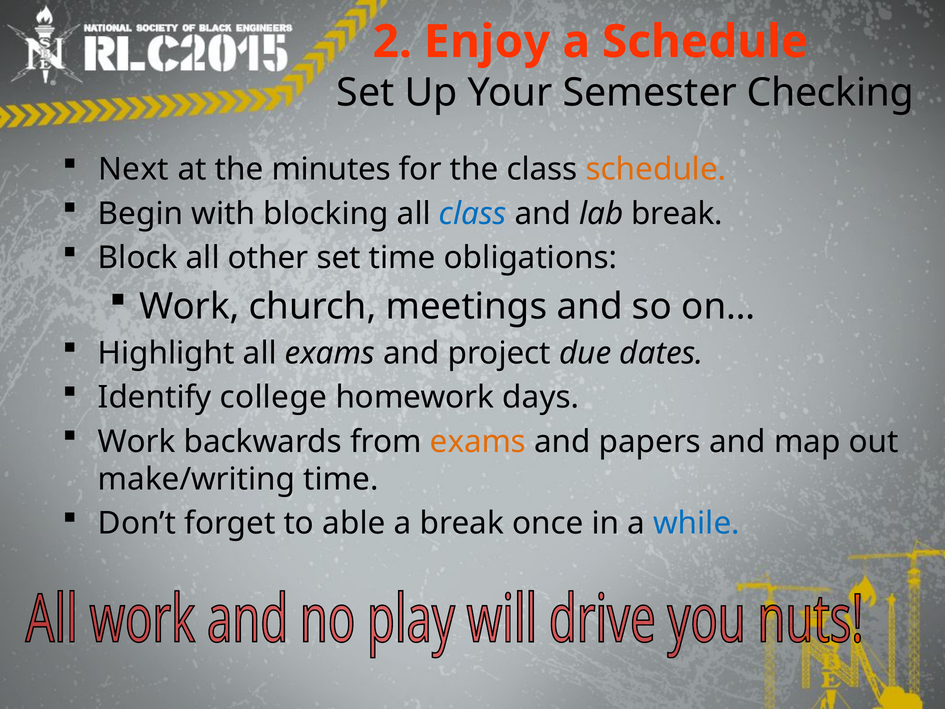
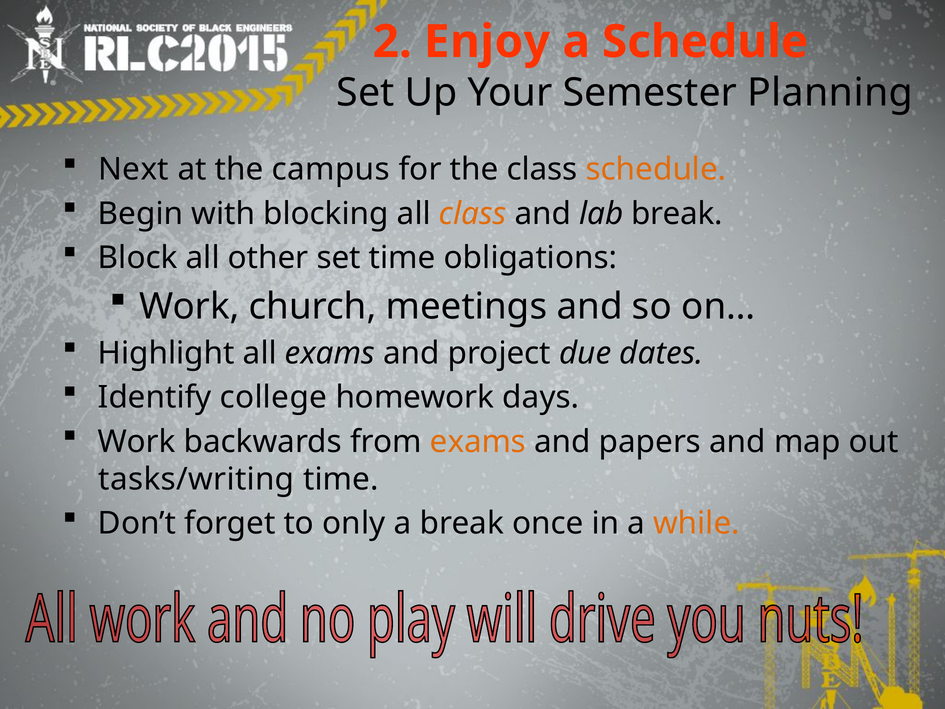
Checking: Checking -> Planning
minutes: minutes -> campus
class at (473, 214) colour: blue -> orange
make/writing: make/writing -> tasks/writing
able: able -> only
while colour: blue -> orange
